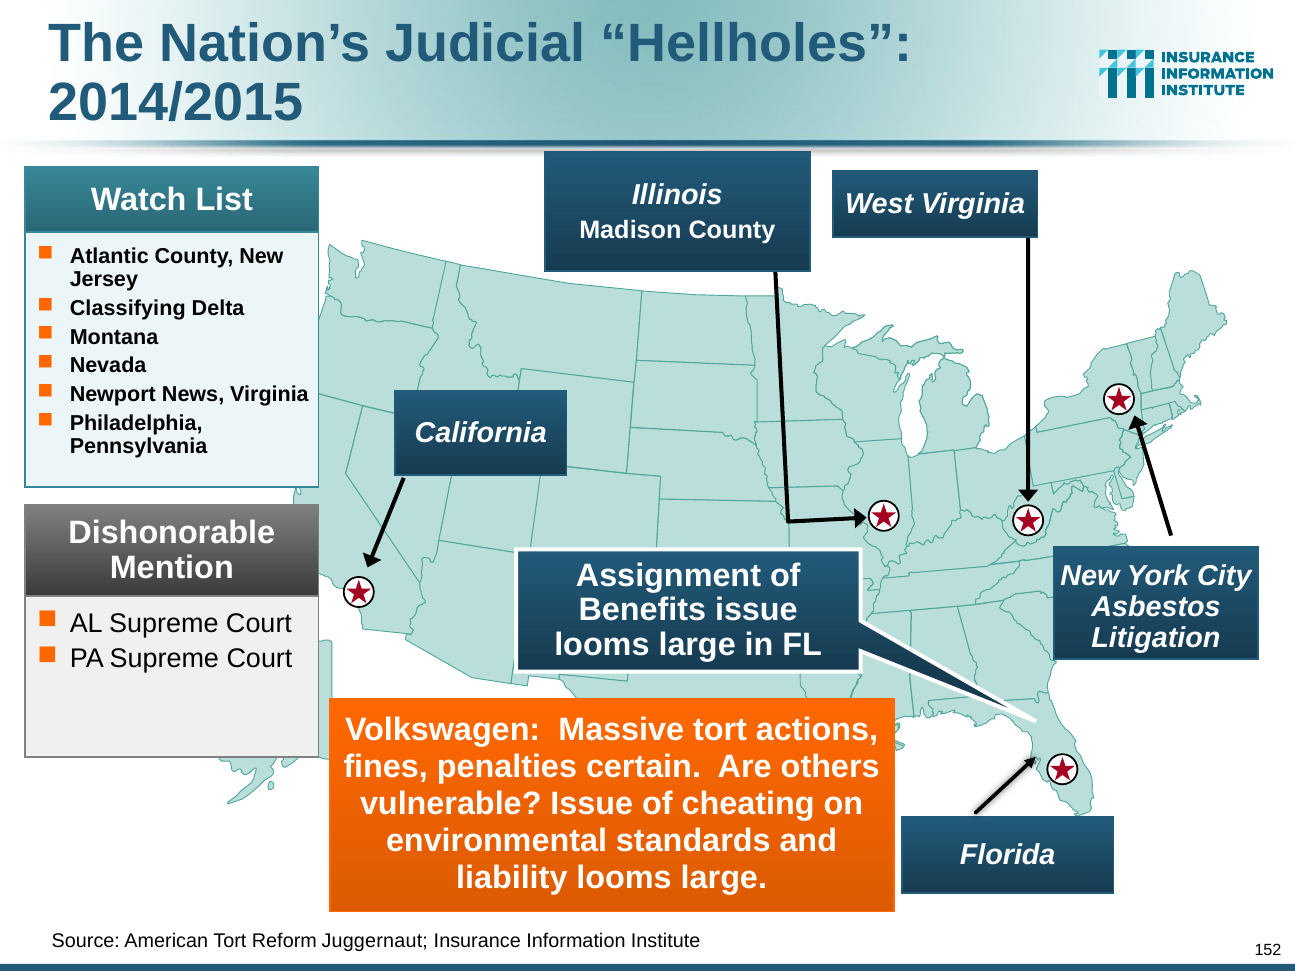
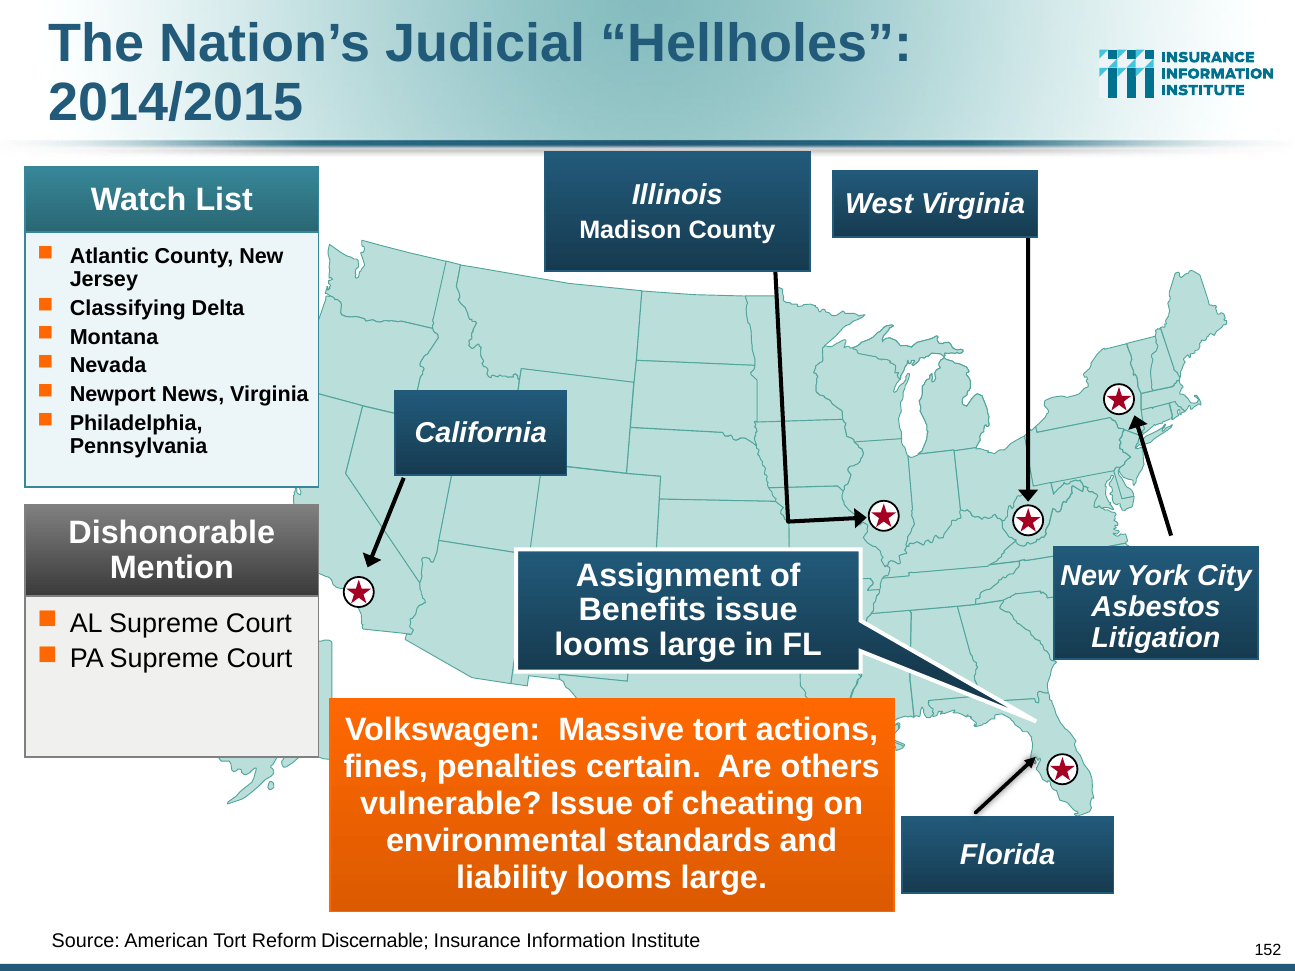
Juggernaut: Juggernaut -> Discernable
